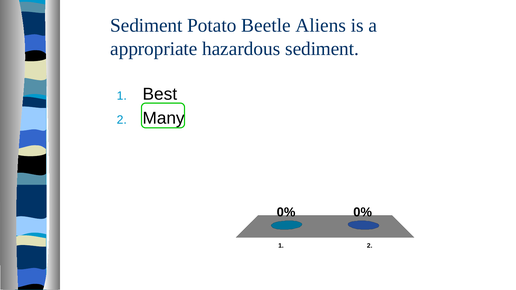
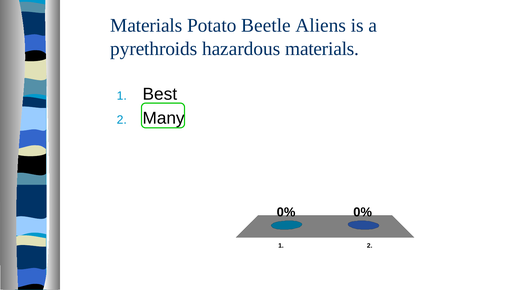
Sediment at (146, 26): Sediment -> Materials
appropriate: appropriate -> pyrethroids
hazardous sediment: sediment -> materials
